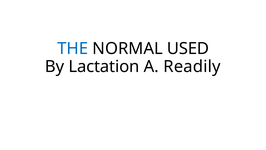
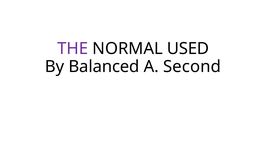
THE colour: blue -> purple
Lactation: Lactation -> Balanced
Readily: Readily -> Second
